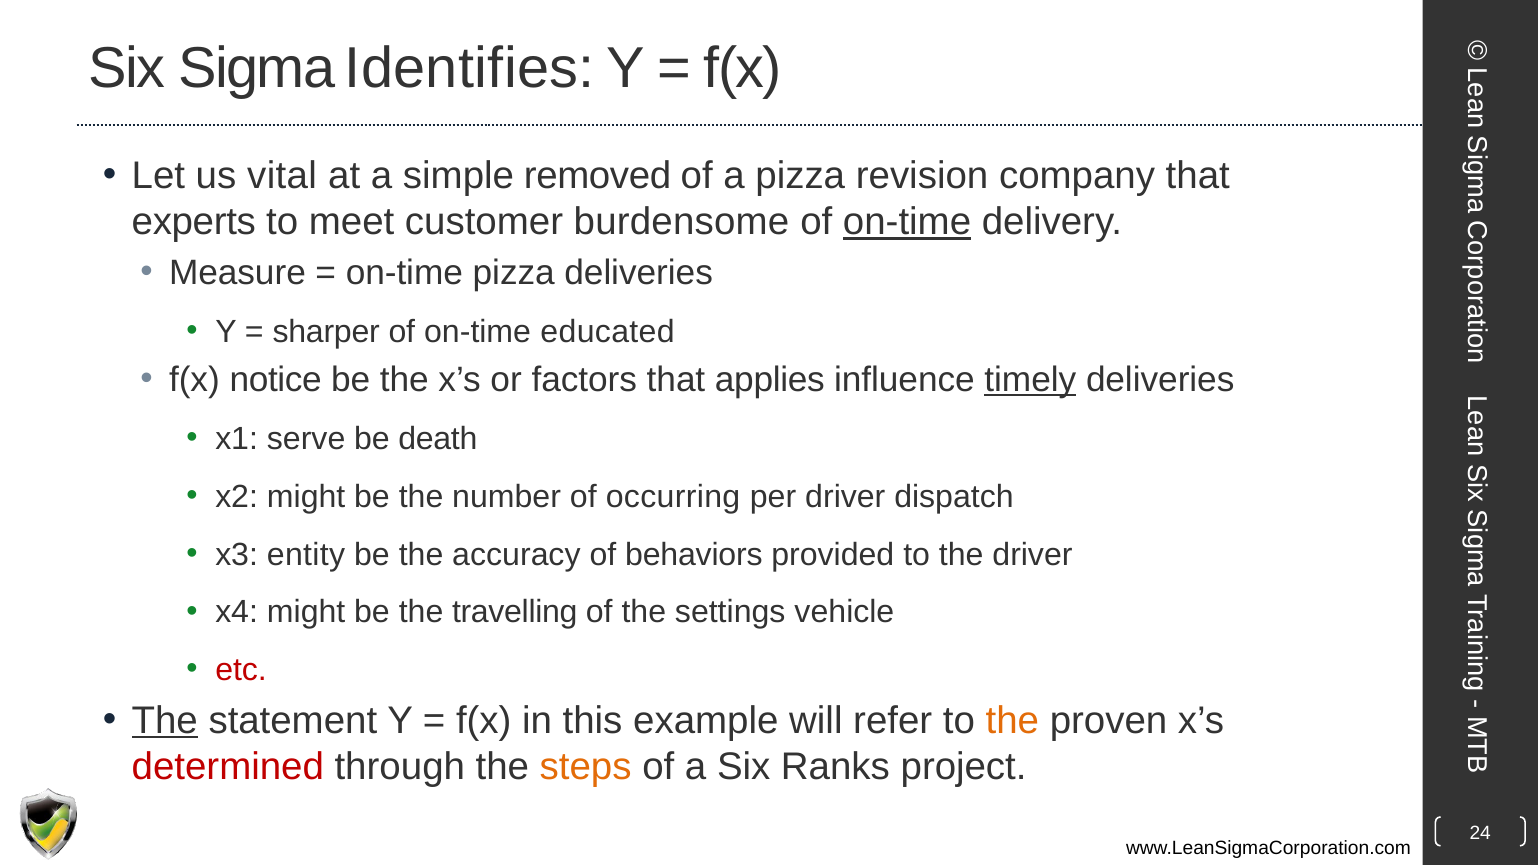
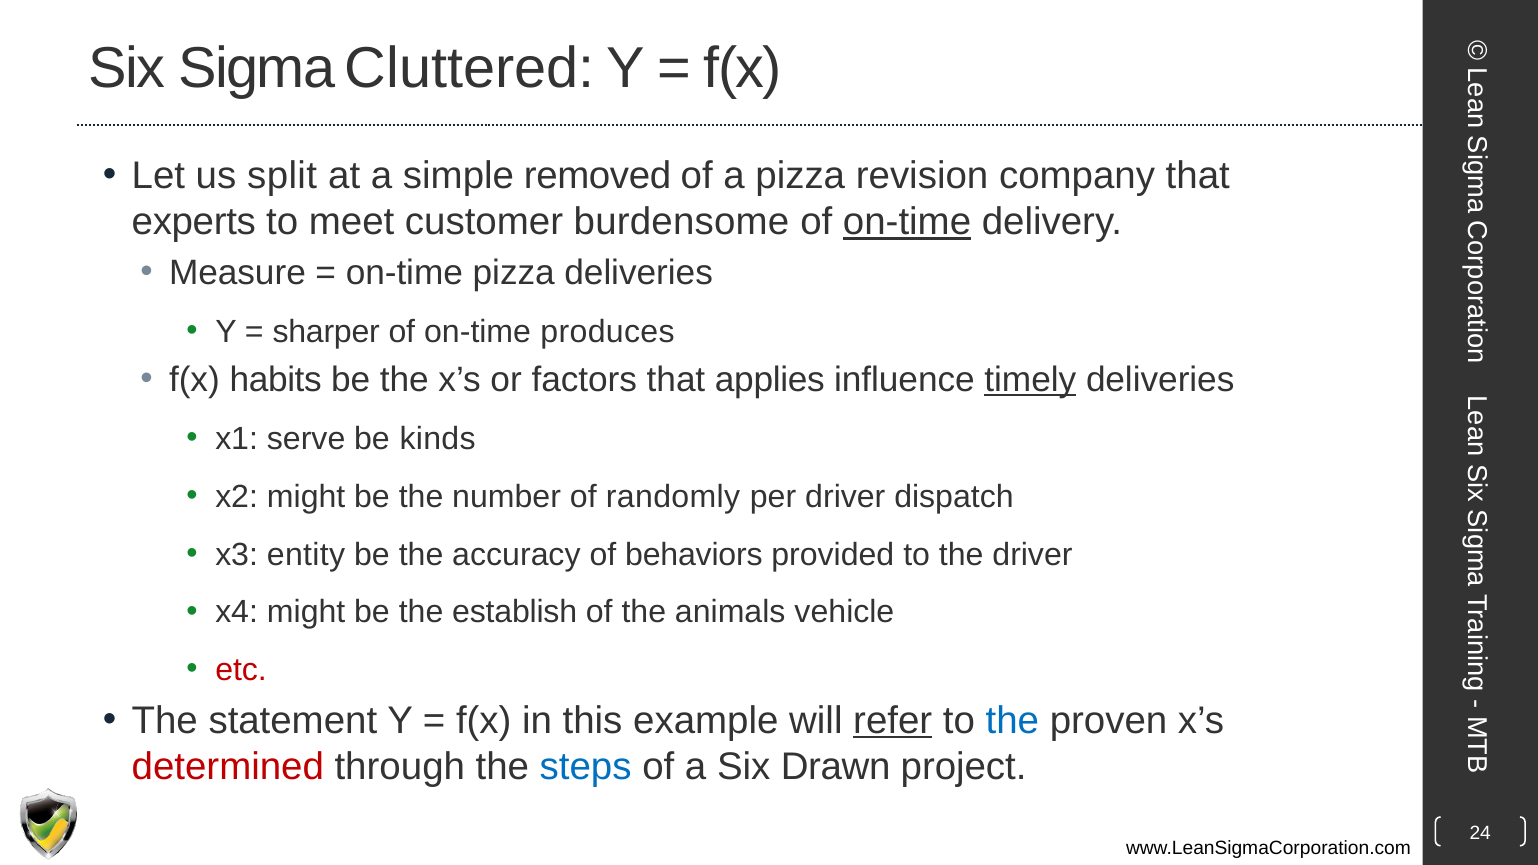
Identifies: Identifies -> Cluttered
vital: vital -> split
educated: educated -> produces
notice: notice -> habits
death: death -> kinds
occurring: occurring -> randomly
travelling: travelling -> establish
settings: settings -> animals
The at (165, 721) underline: present -> none
refer underline: none -> present
the at (1012, 721) colour: orange -> blue
steps colour: orange -> blue
Ranks: Ranks -> Drawn
